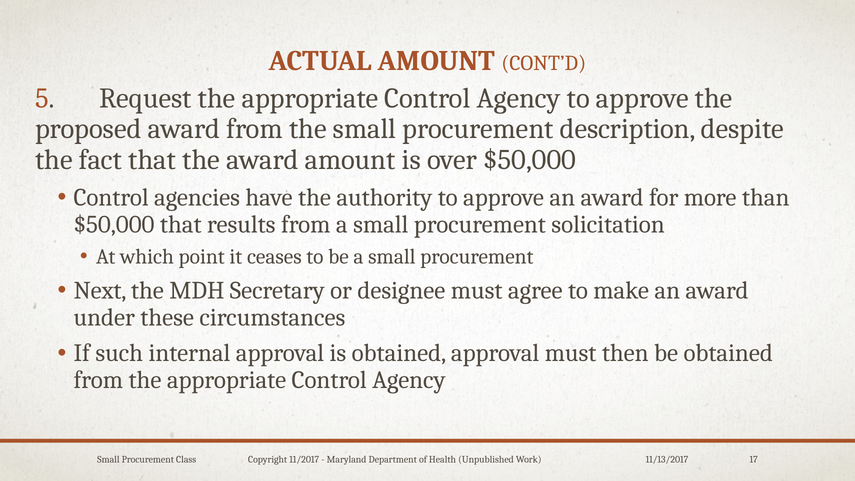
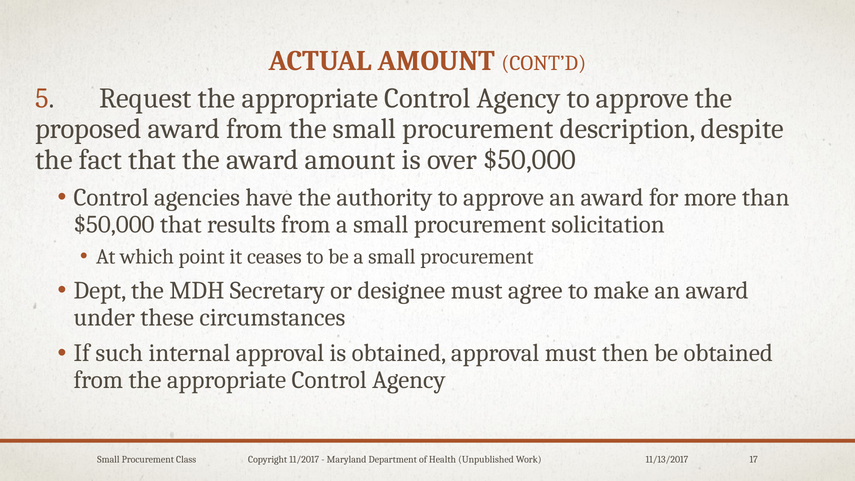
Next: Next -> Dept
